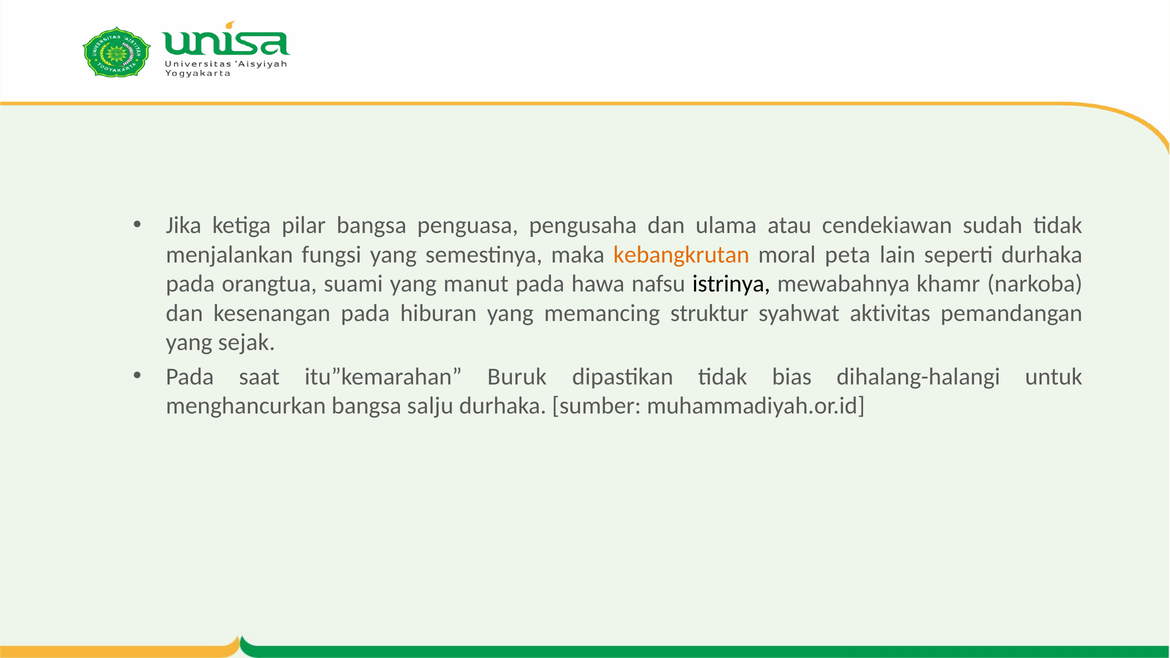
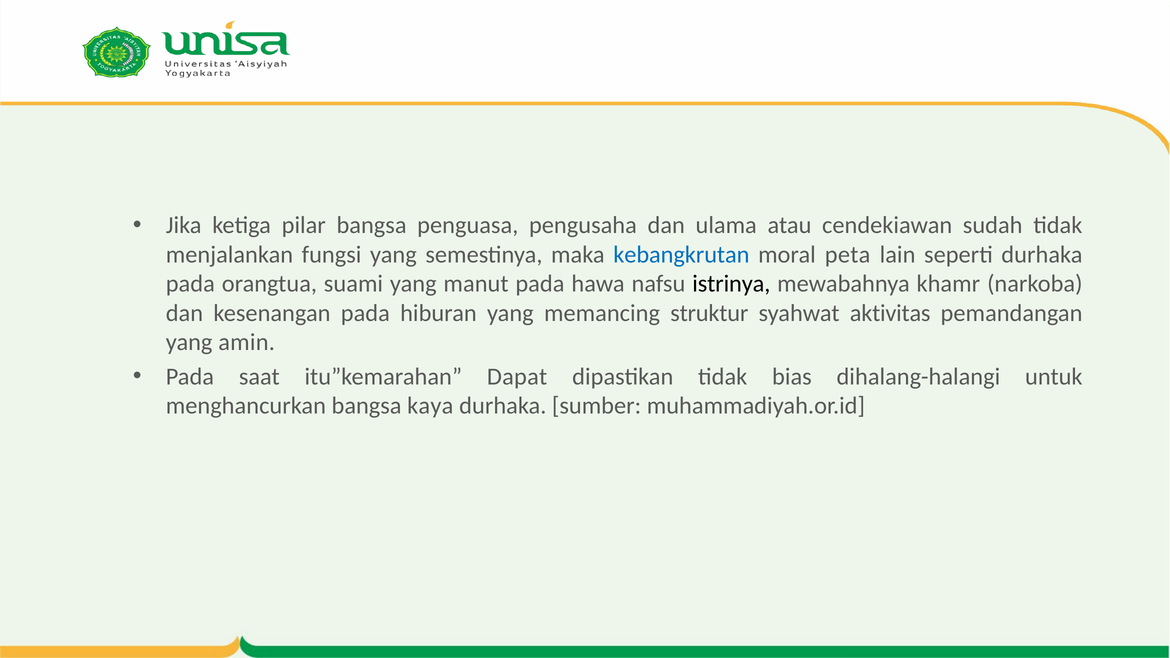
kebangkrutan colour: orange -> blue
sejak: sejak -> amin
Buruk: Buruk -> Dapat
salju: salju -> kaya
